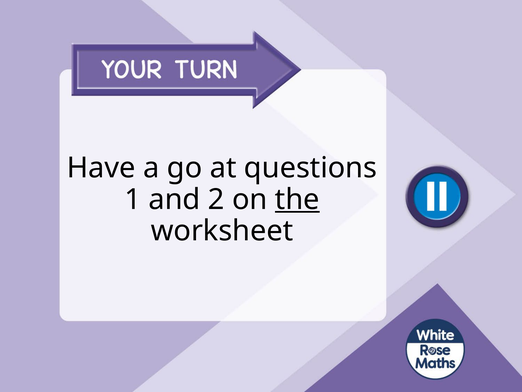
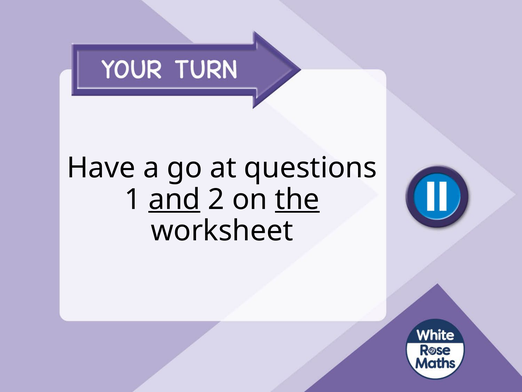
and underline: none -> present
